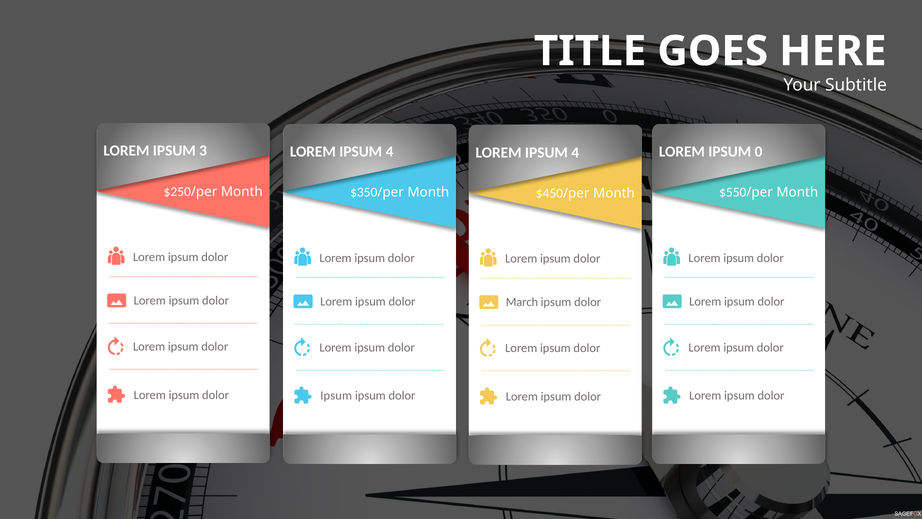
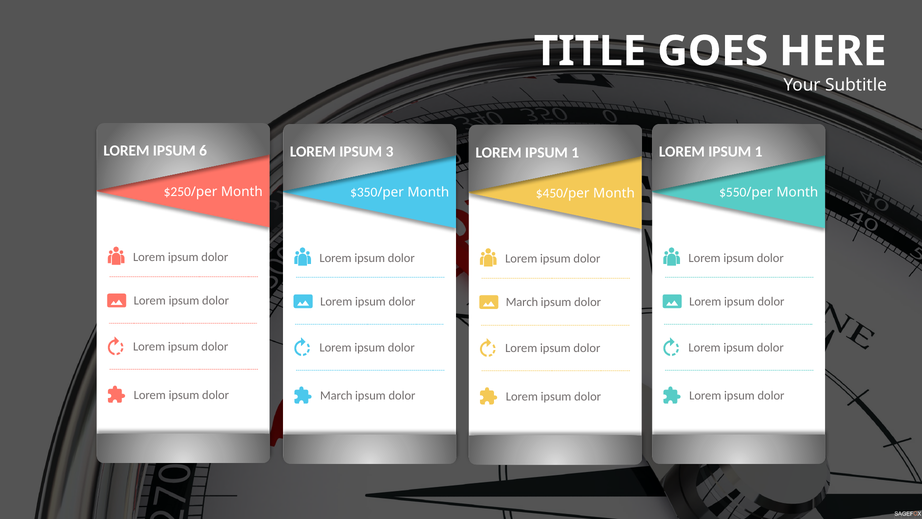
3: 3 -> 6
4 at (390, 152): 4 -> 3
0 at (759, 152): 0 -> 1
4 at (575, 152): 4 -> 1
Ipsum at (336, 395): Ipsum -> March
